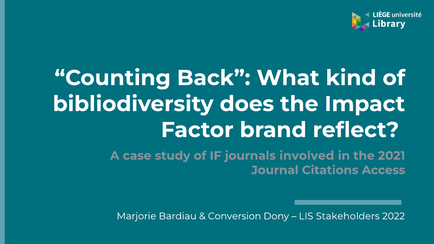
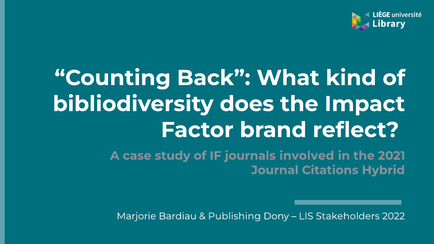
Access: Access -> Hybrid
Conversion: Conversion -> Publishing
